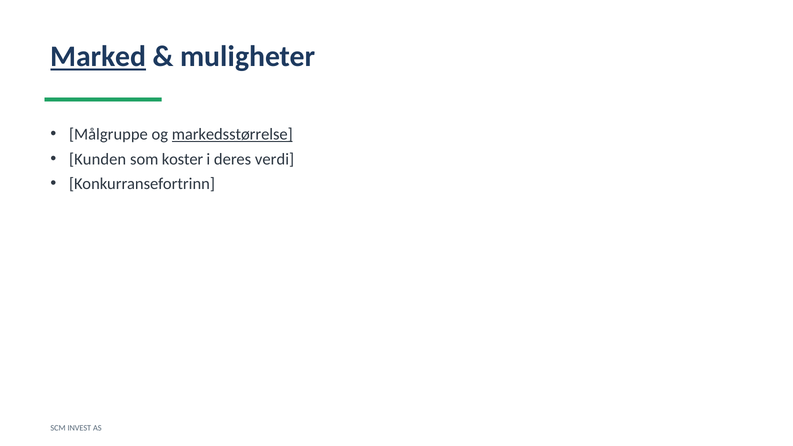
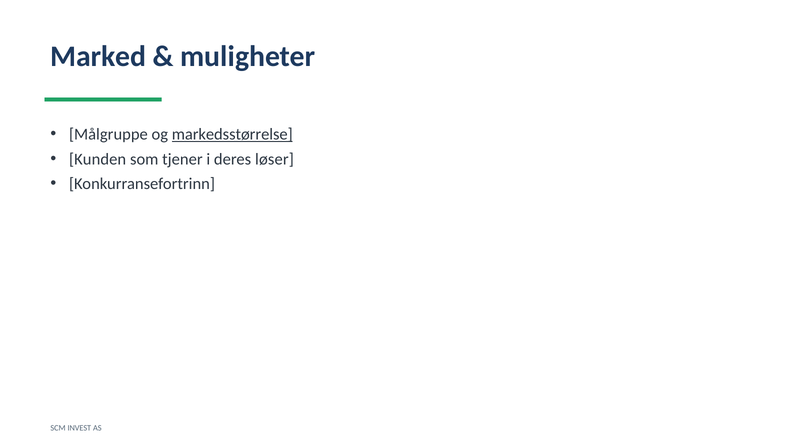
Marked underline: present -> none
koster: koster -> tjener
verdi: verdi -> løser
